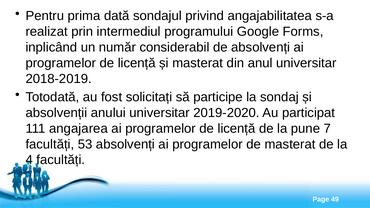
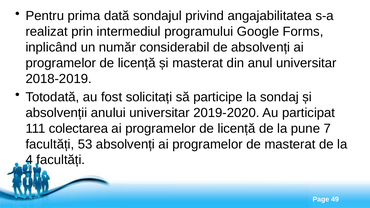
angajarea: angajarea -> colectarea
